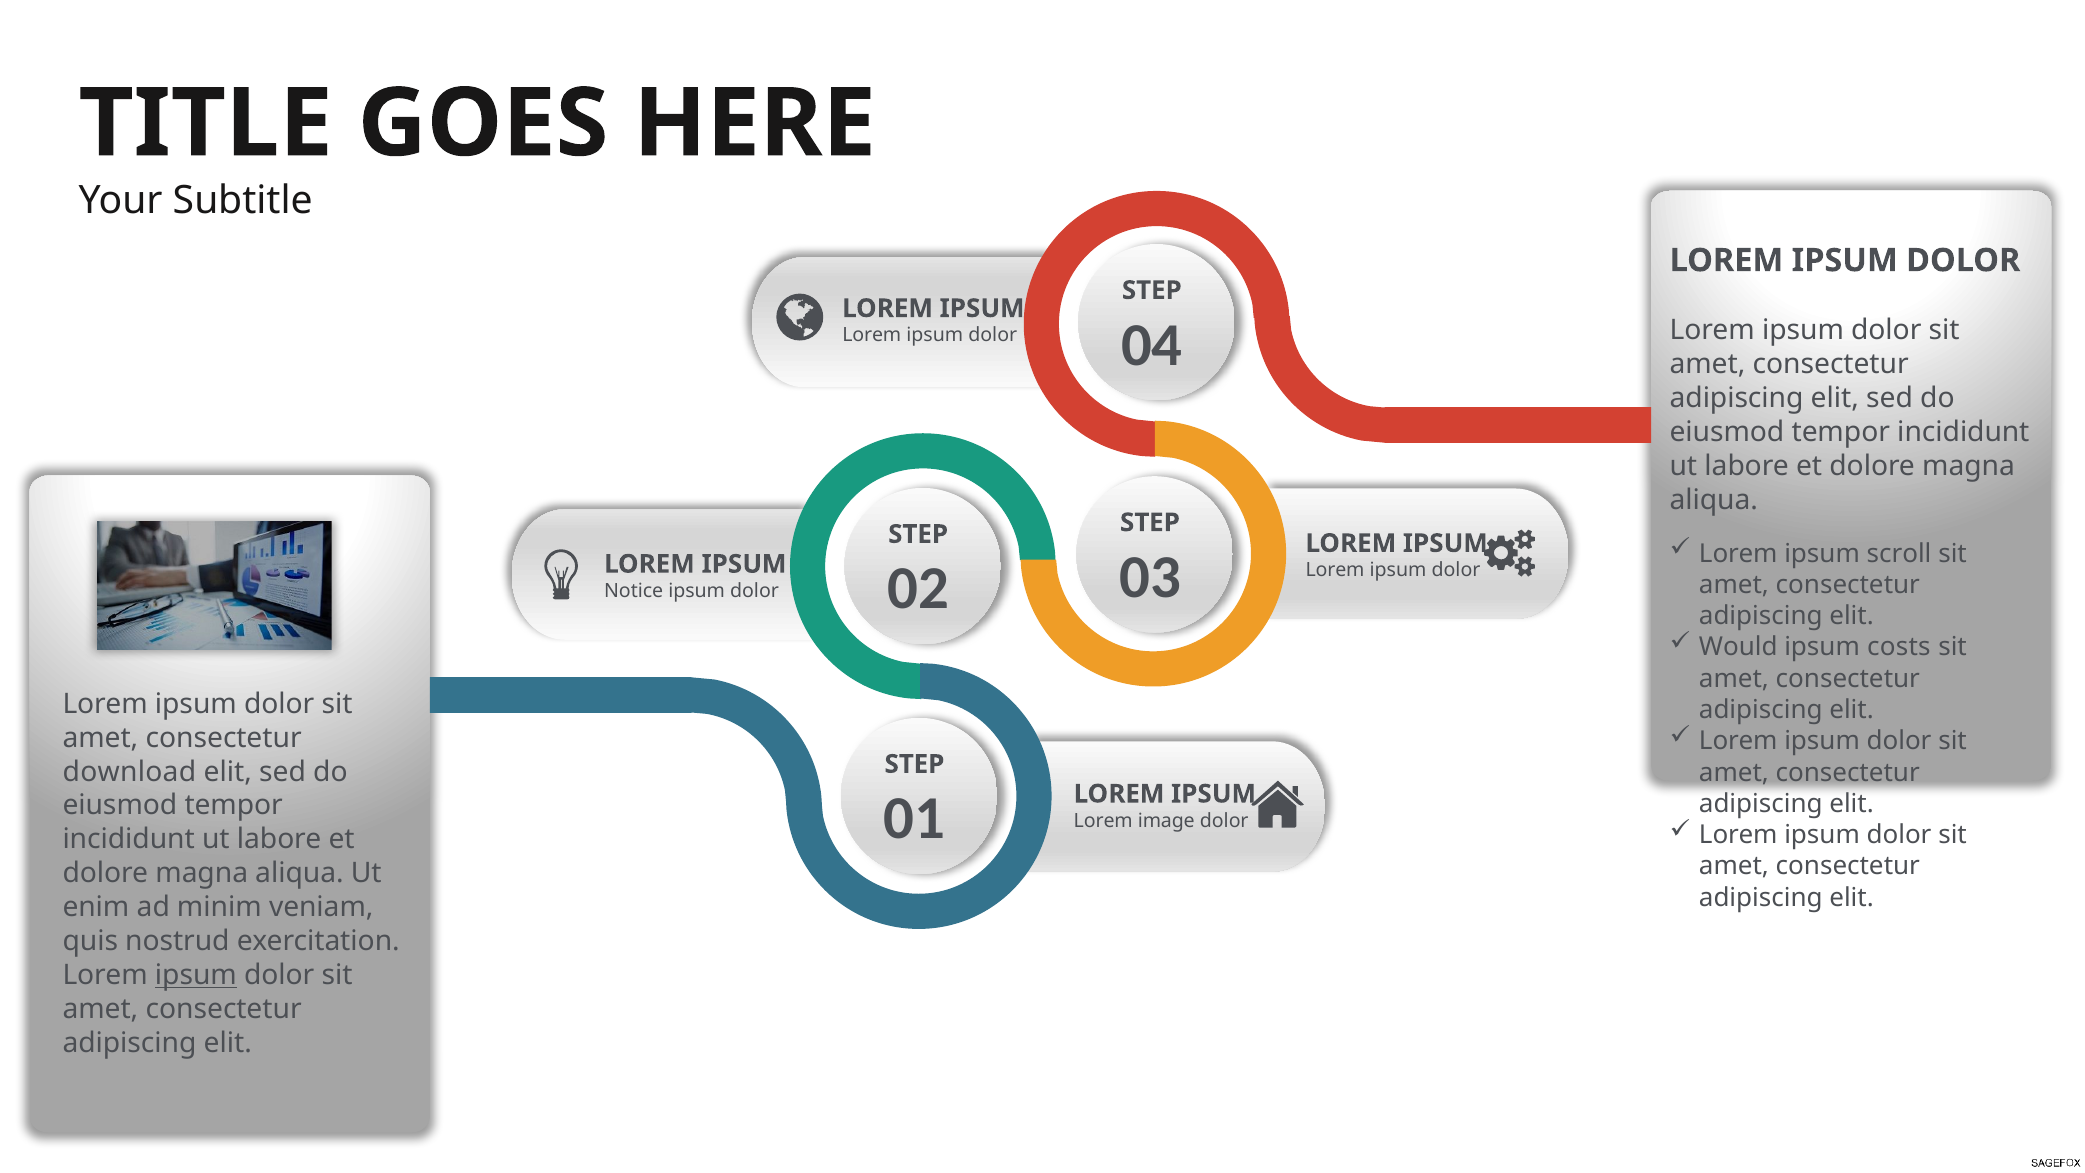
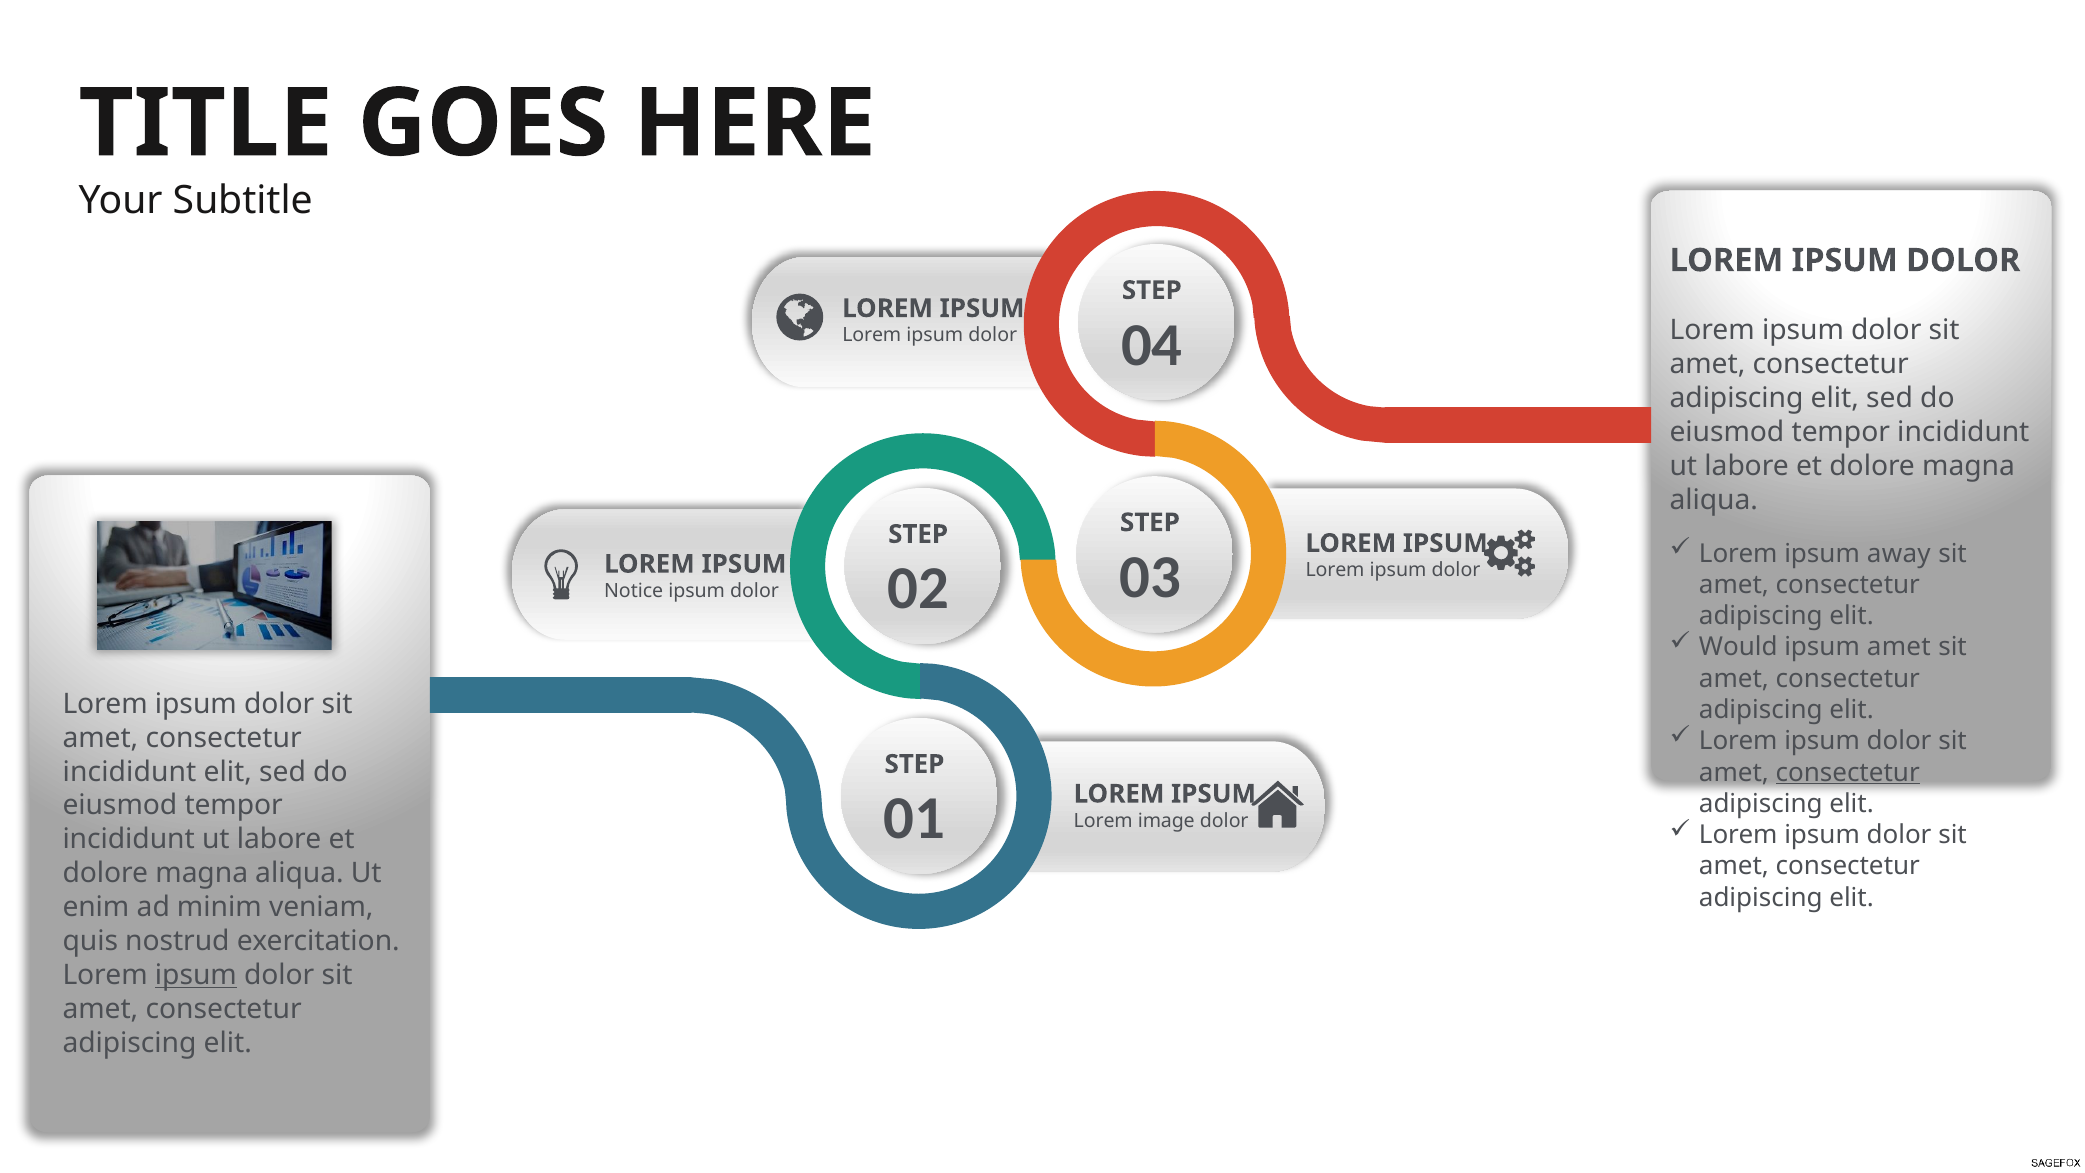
scroll: scroll -> away
ipsum costs: costs -> amet
download at (129, 772): download -> incididunt
consectetur at (1848, 772) underline: none -> present
